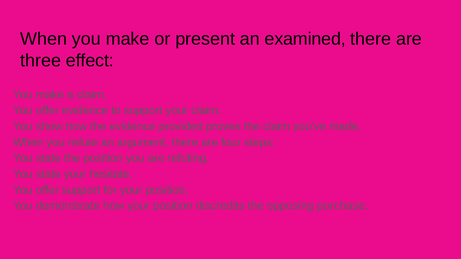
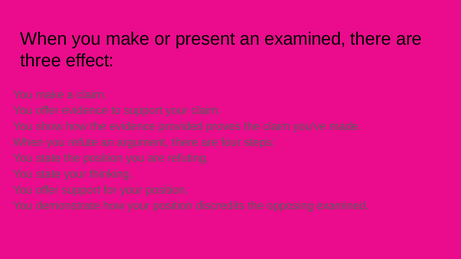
hesitate: hesitate -> thinking
opposing purchase: purchase -> examined
